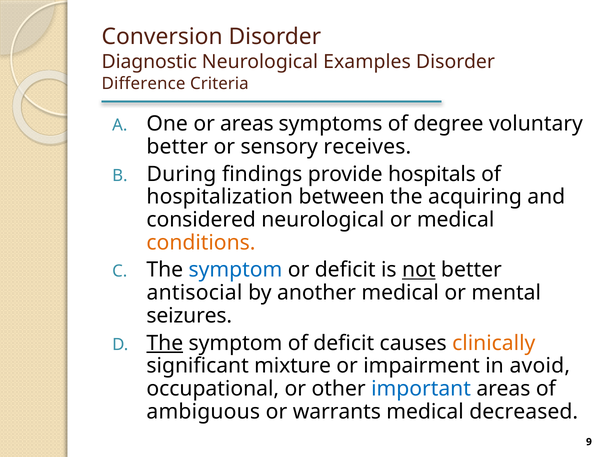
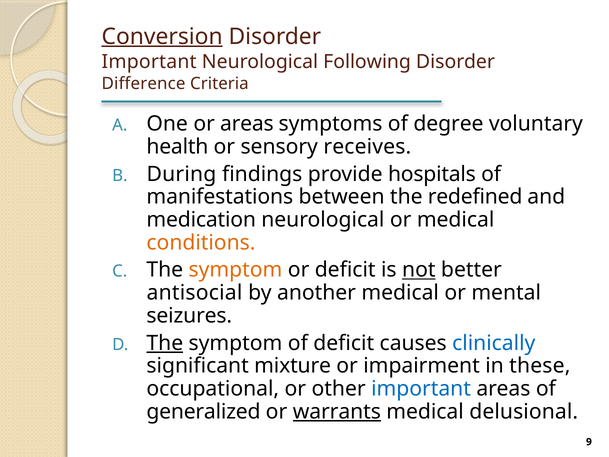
Conversion underline: none -> present
Diagnostic at (149, 62): Diagnostic -> Important
Examples: Examples -> Following
better at (177, 147): better -> health
hospitalization: hospitalization -> manifestations
acquiring: acquiring -> redefined
considered: considered -> medication
symptom at (235, 270) colour: blue -> orange
clinically colour: orange -> blue
avoid: avoid -> these
ambiguous: ambiguous -> generalized
warrants underline: none -> present
decreased: decreased -> delusional
